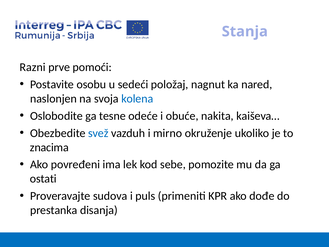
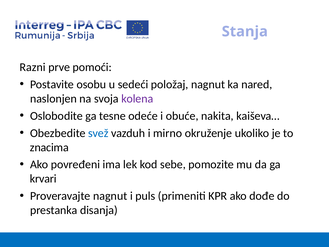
kolena colour: blue -> purple
ostati: ostati -> krvari
Proveravajte sudova: sudova -> nagnut
